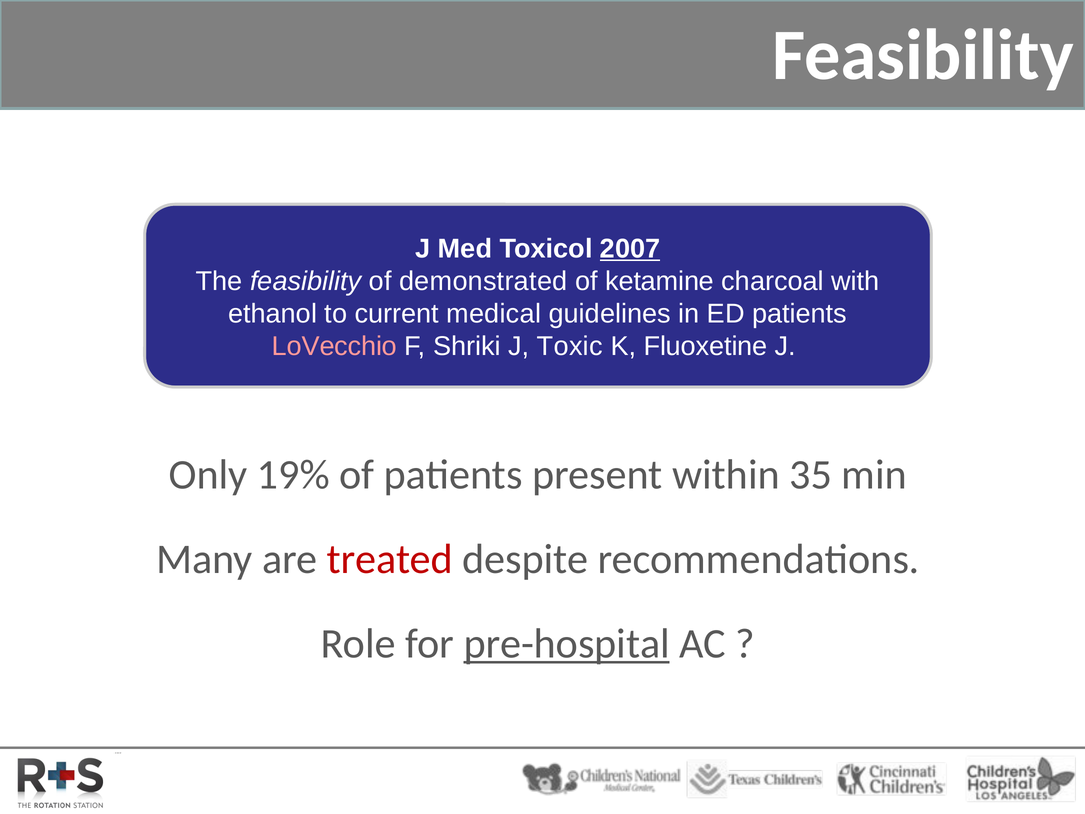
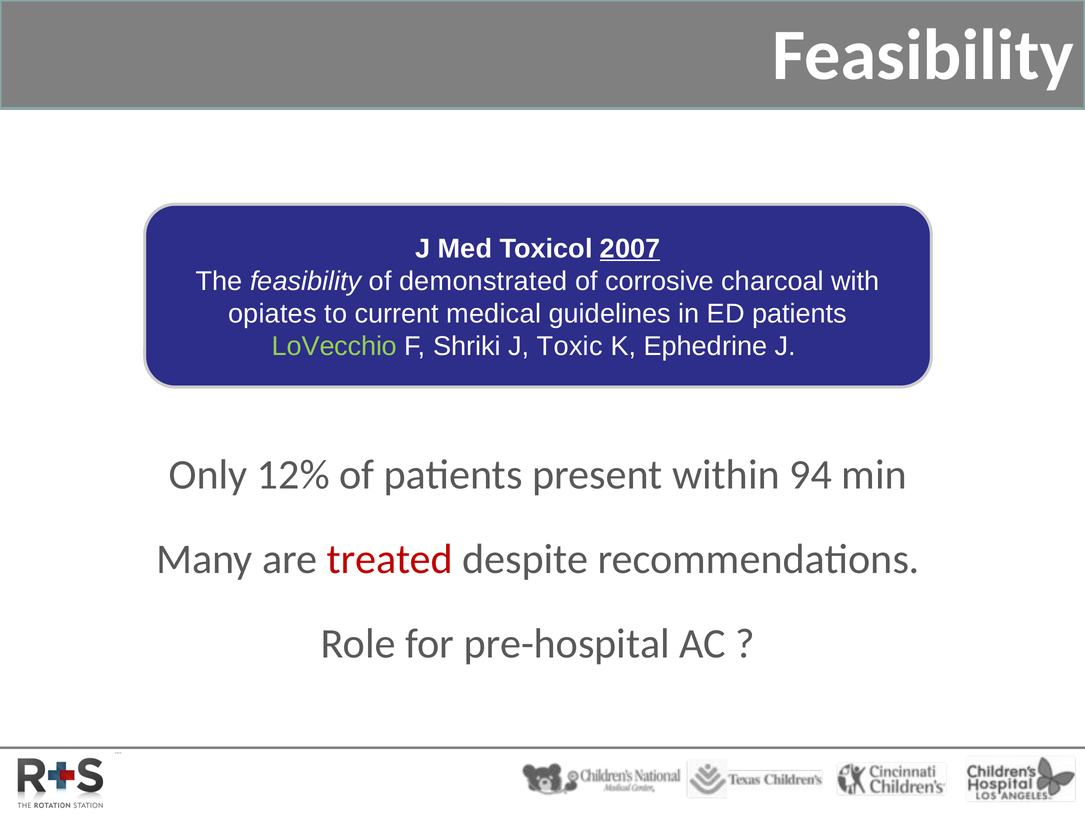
ketamine: ketamine -> corrosive
ethanol: ethanol -> opiates
LoVecchio colour: pink -> light green
Fluoxetine: Fluoxetine -> Ephedrine
19%: 19% -> 12%
35: 35 -> 94
pre-hospital underline: present -> none
